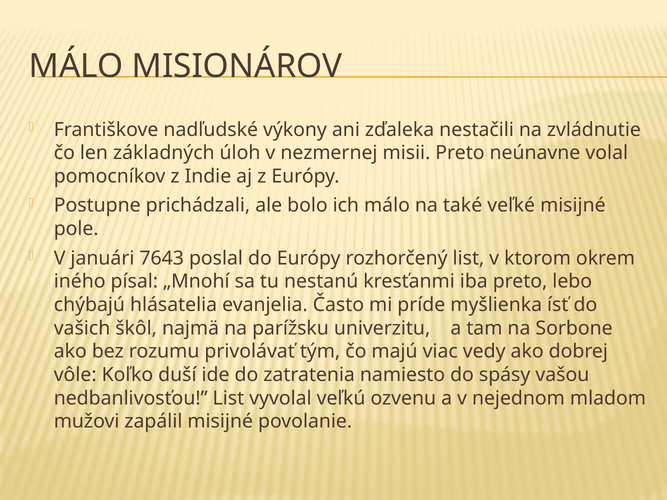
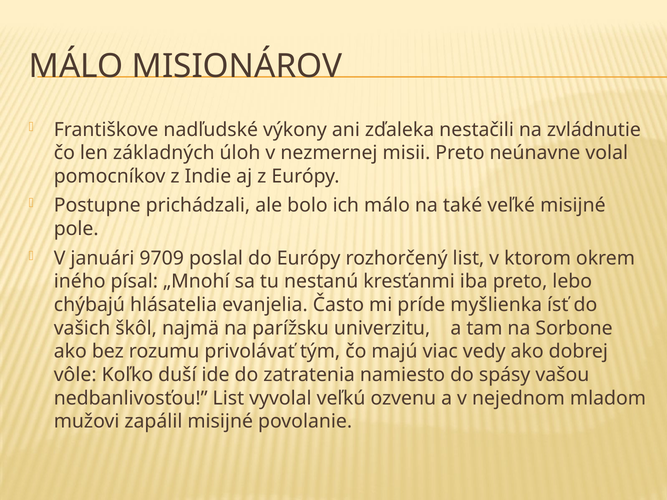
7643: 7643 -> 9709
